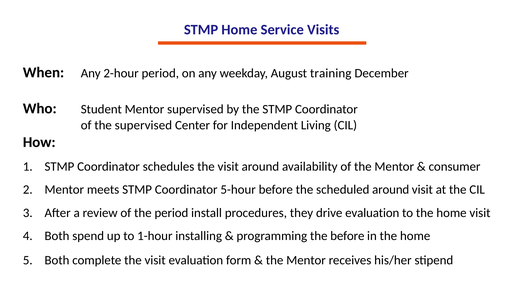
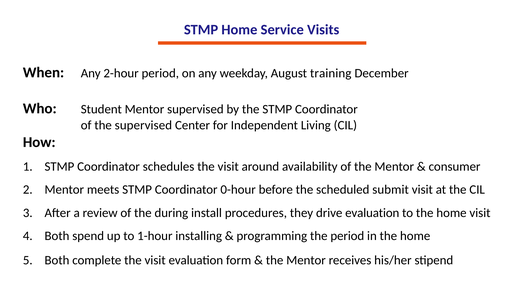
5-hour: 5-hour -> 0-hour
scheduled around: around -> submit
the period: period -> during
the before: before -> period
